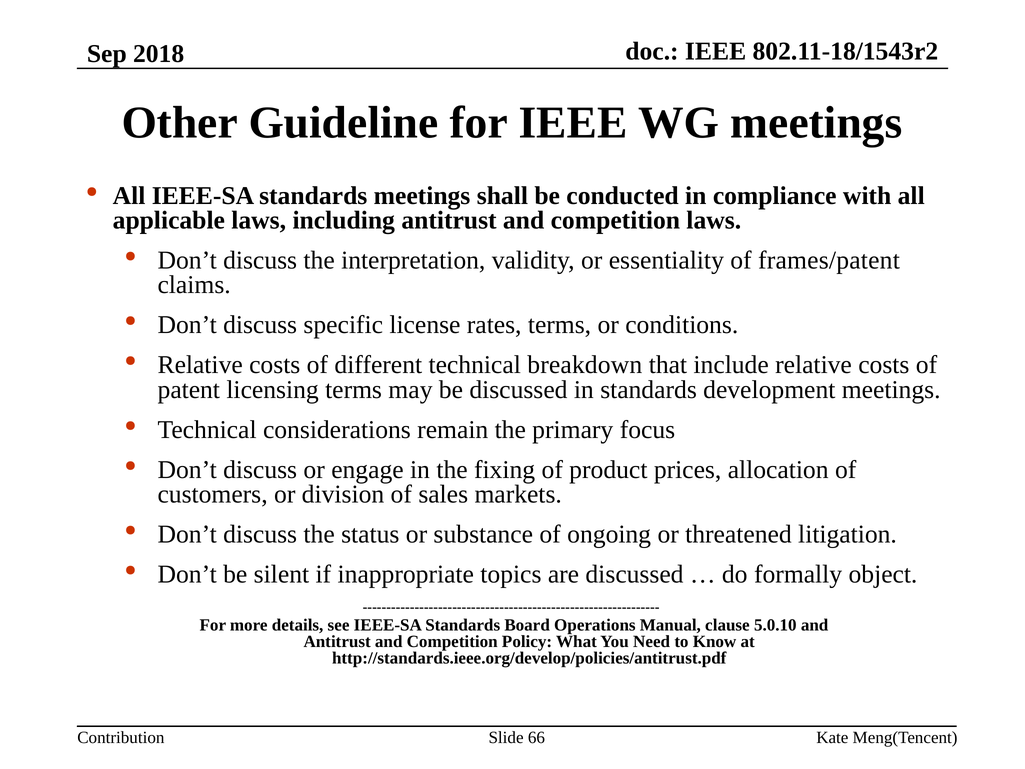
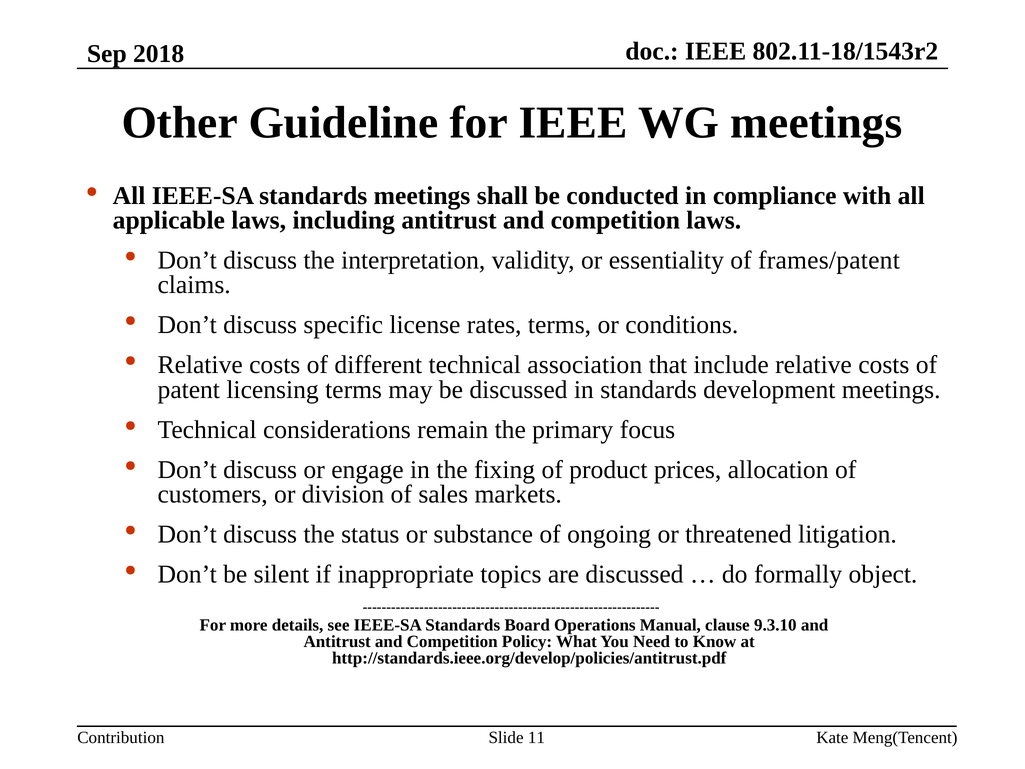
breakdown: breakdown -> association
5.0.10: 5.0.10 -> 9.3.10
66: 66 -> 11
